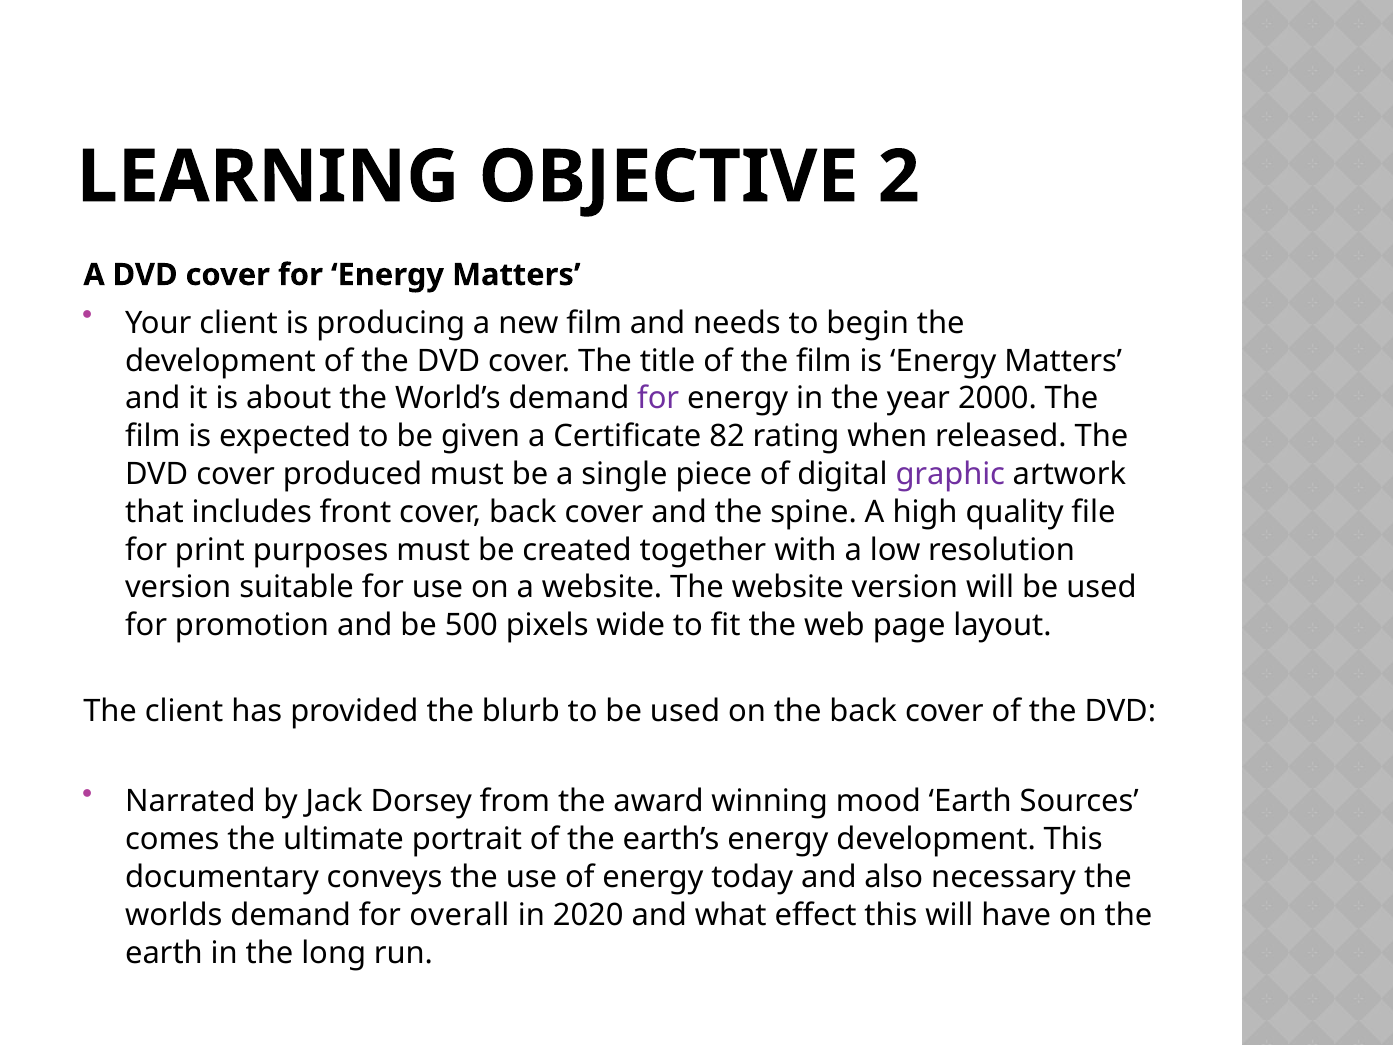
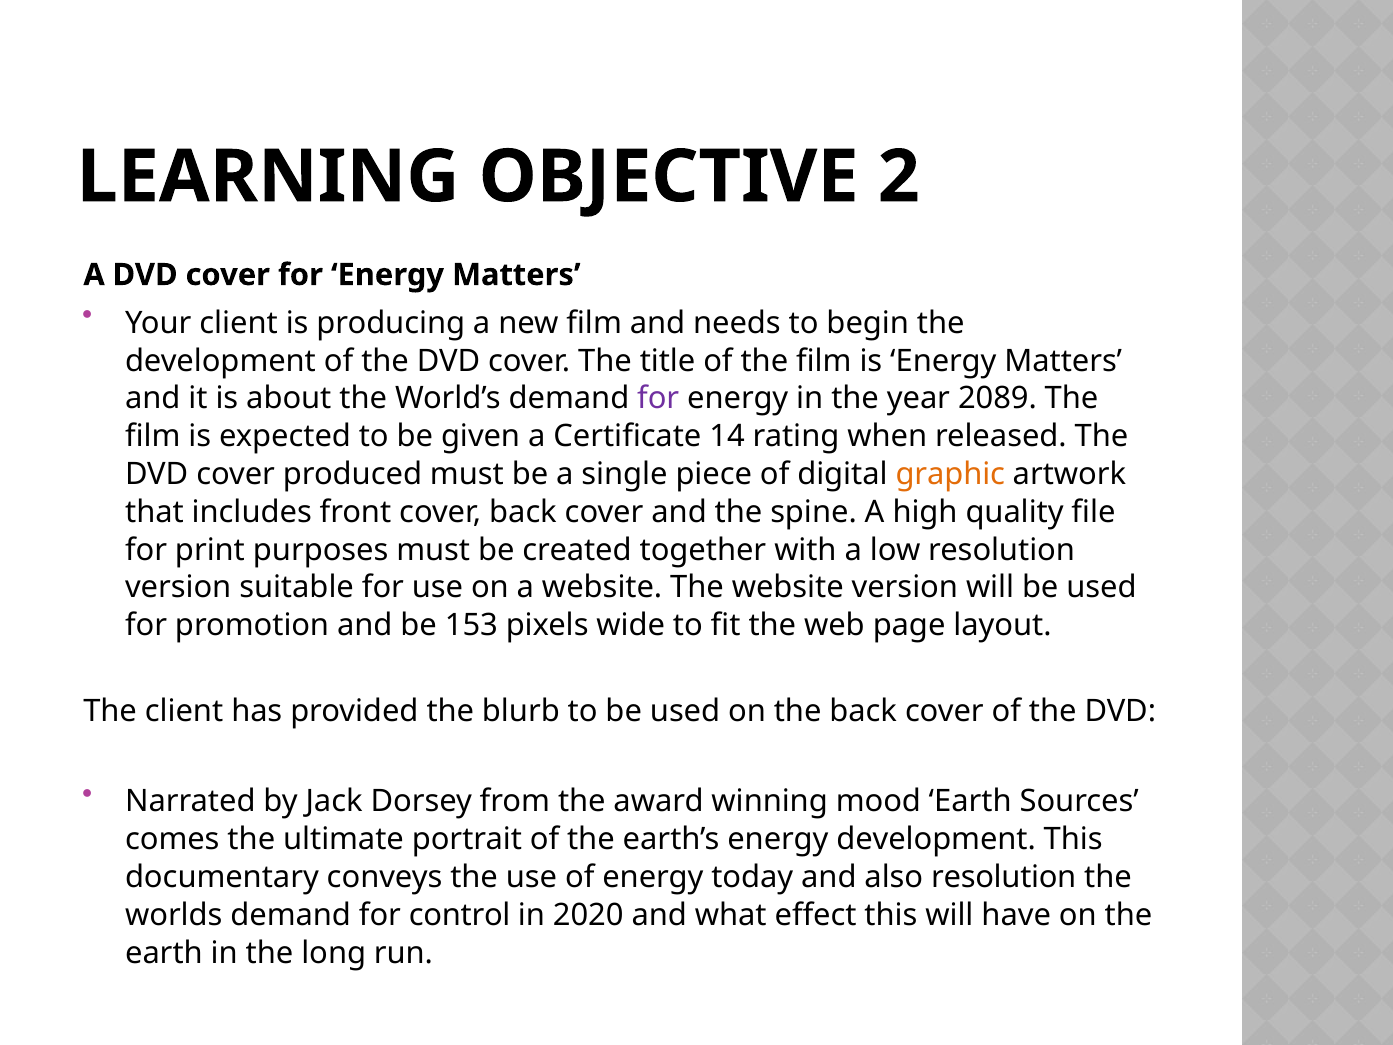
2000: 2000 -> 2089
82: 82 -> 14
graphic colour: purple -> orange
500: 500 -> 153
also necessary: necessary -> resolution
overall: overall -> control
